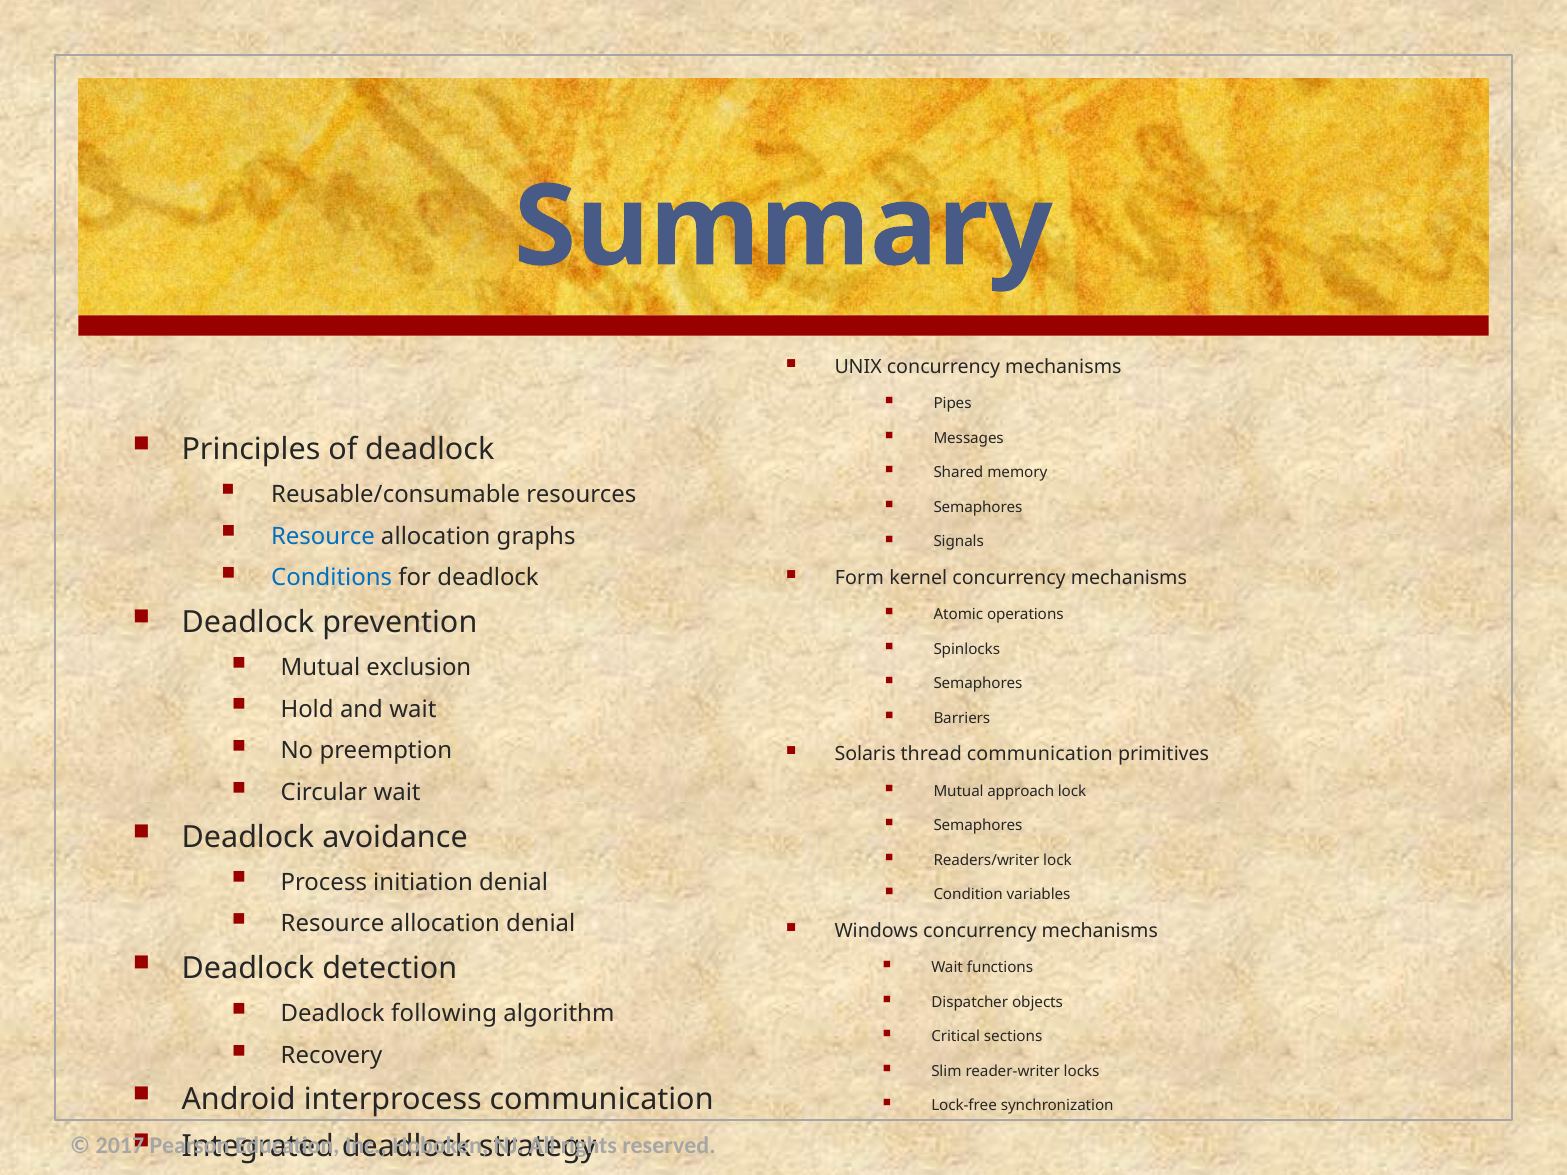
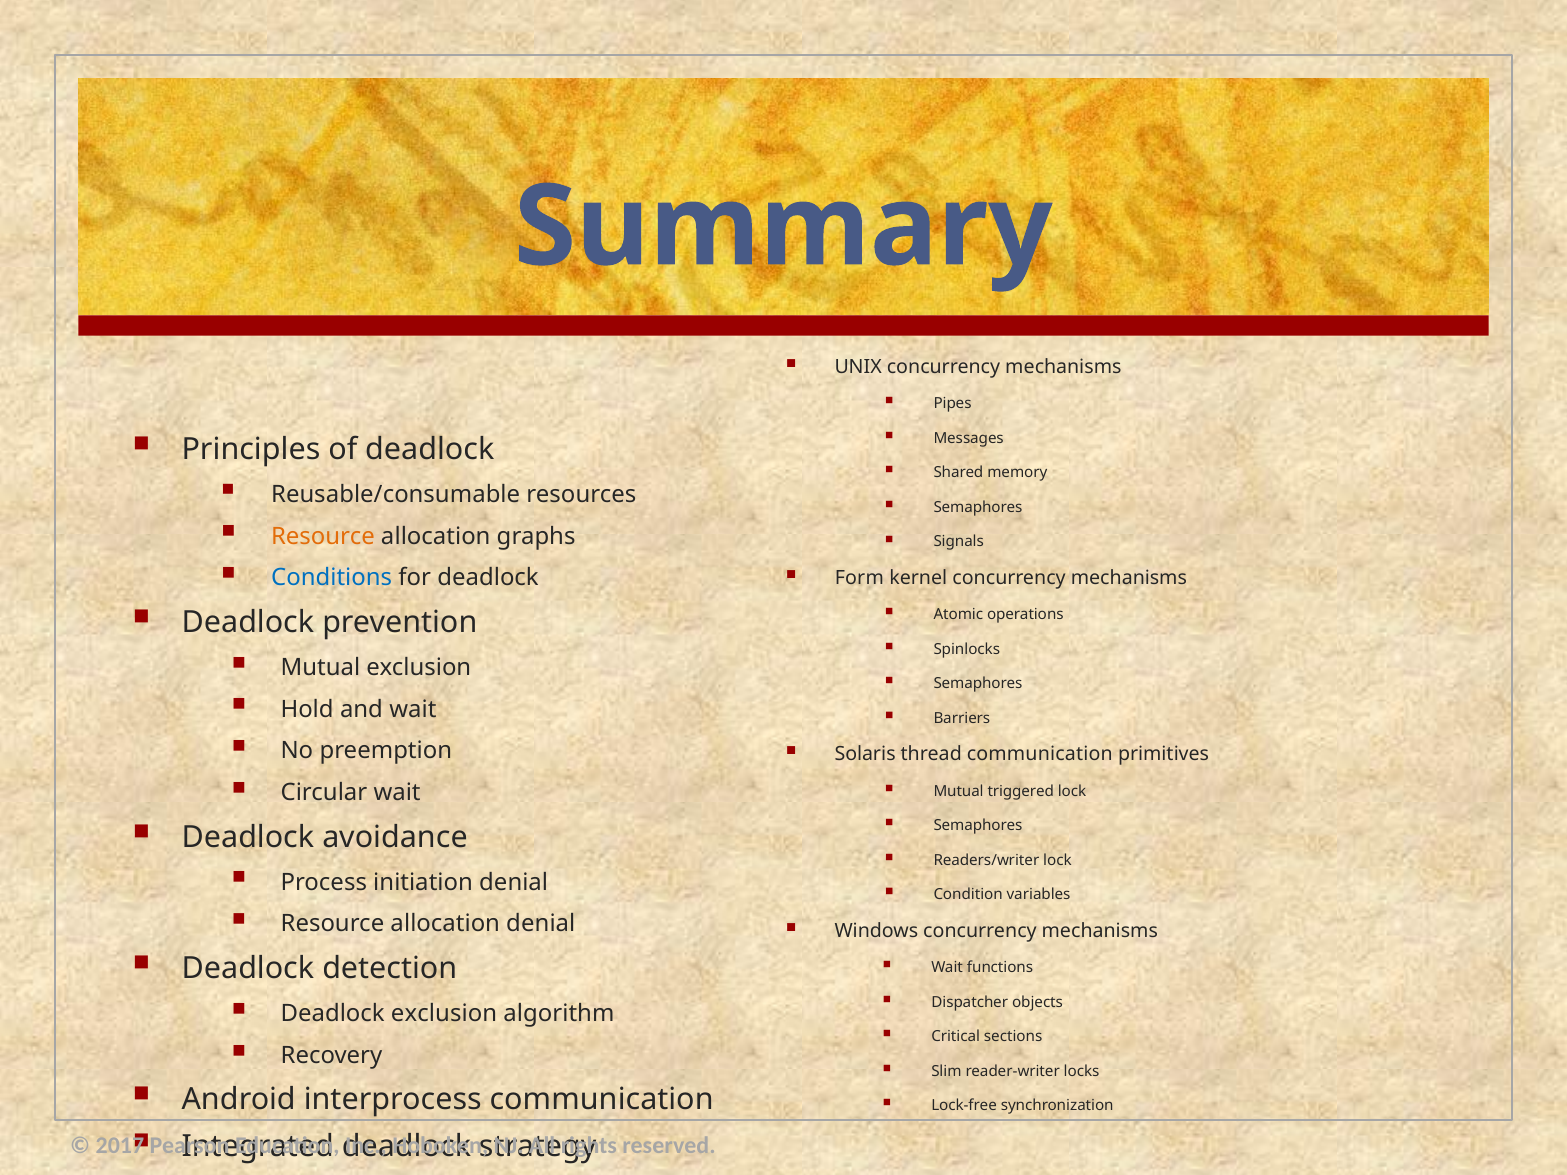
Resource at (323, 536) colour: blue -> orange
approach: approach -> triggered
Deadlock following: following -> exclusion
